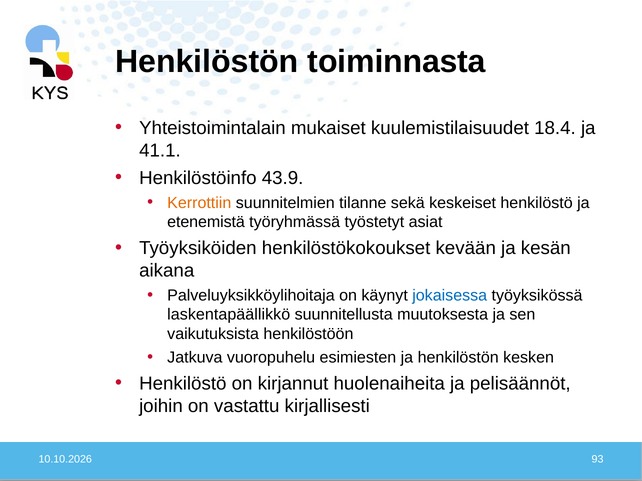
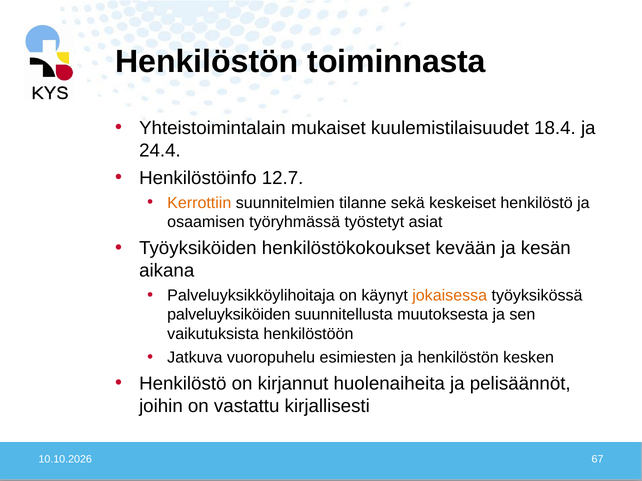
41.1: 41.1 -> 24.4
43.9: 43.9 -> 12.7
etenemistä: etenemistä -> osaamisen
jokaisessa colour: blue -> orange
laskentapäällikkö: laskentapäällikkö -> palveluyksiköiden
93: 93 -> 67
